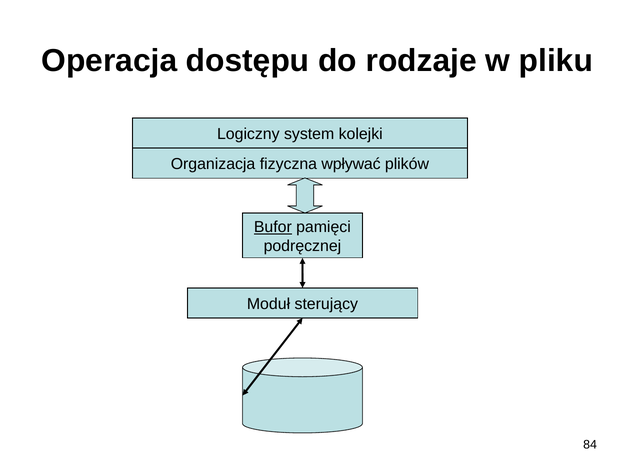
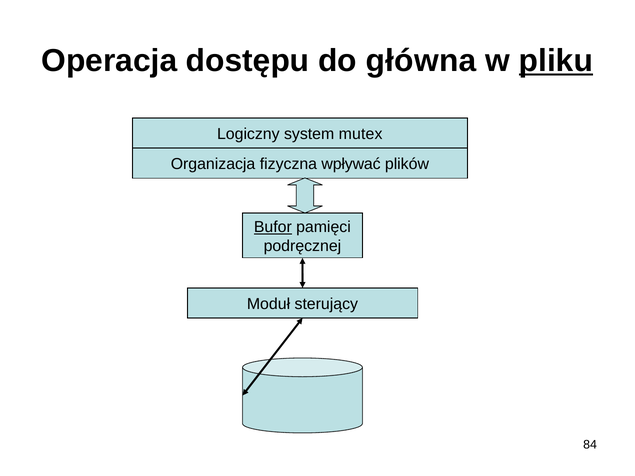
rodzaje: rodzaje -> główna
pliku underline: none -> present
kolejki: kolejki -> mutex
